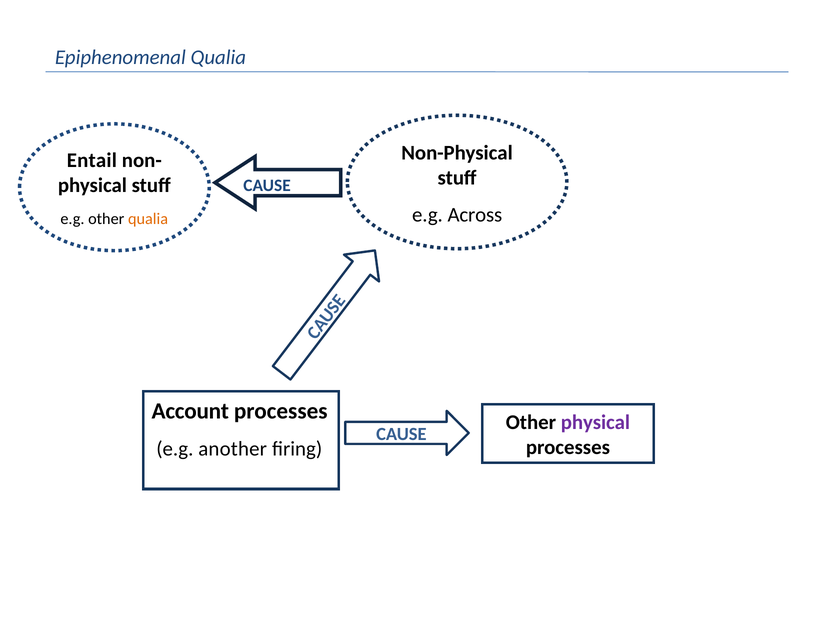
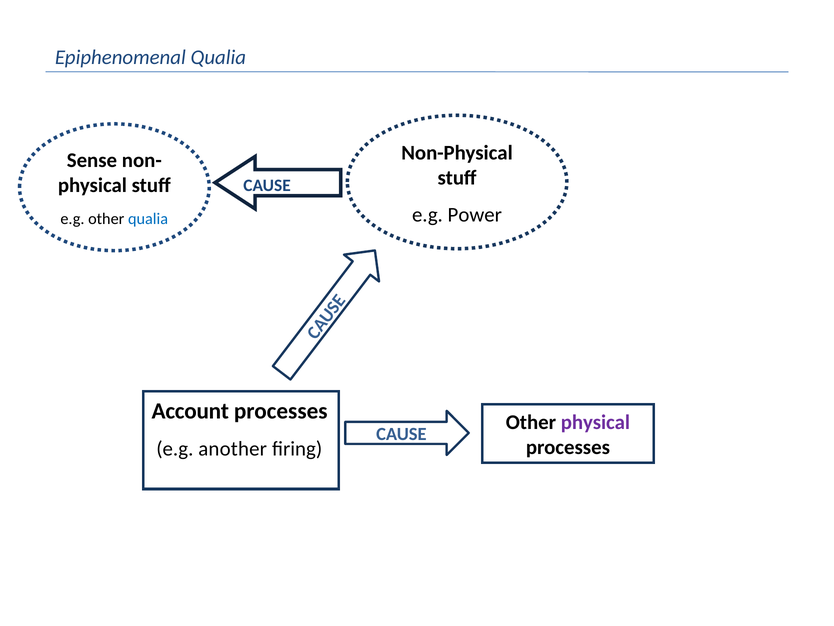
Entail: Entail -> Sense
Across: Across -> Power
qualia at (148, 219) colour: orange -> blue
